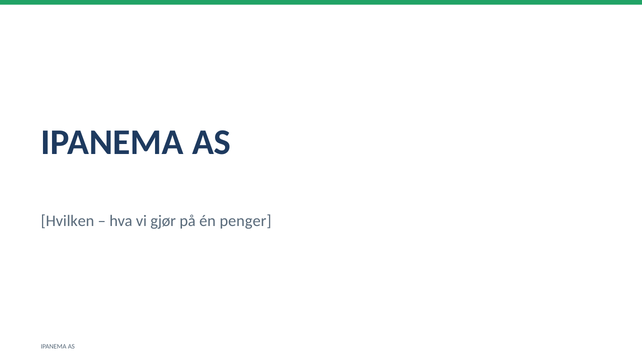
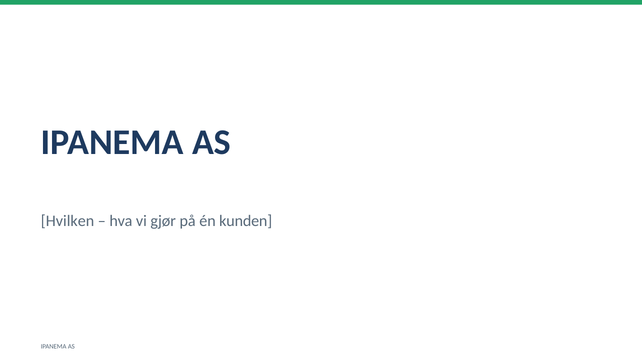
penger: penger -> kunden
